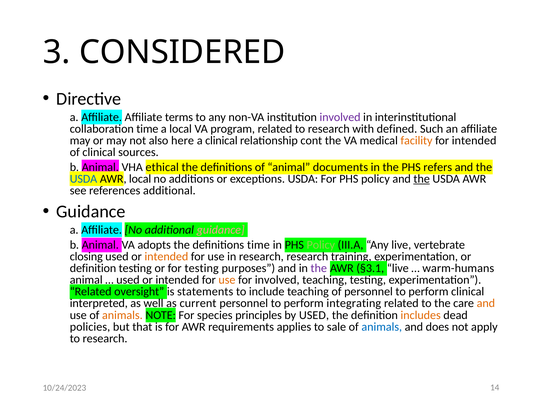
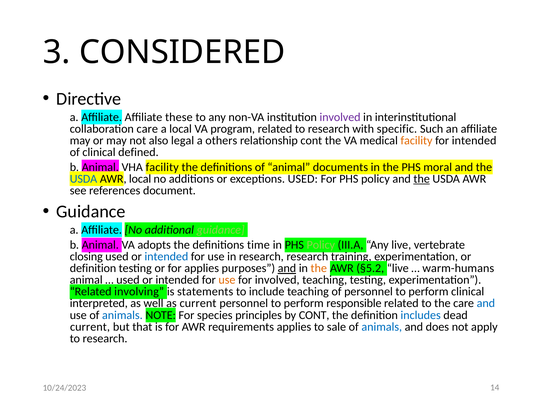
terms: terms -> these
collaboration time: time -> care
defined: defined -> specific
here: here -> legal
a clinical: clinical -> others
sources: sources -> defined
VHA ethical: ethical -> facility
refers: refers -> moral
exceptions USDA: USDA -> USED
references additional: additional -> document
guidance at (221, 230) colour: pink -> light green
intended at (166, 257) colour: orange -> blue
for testing: testing -> applies
and at (287, 269) underline: none -> present
the at (319, 269) colour: purple -> orange
§3.1: §3.1 -> §5.2
oversight: oversight -> involving
integrating: integrating -> responsible
and at (486, 304) colour: orange -> blue
animals at (122, 315) colour: orange -> blue
by USED: USED -> CONT
includes colour: orange -> blue
policies at (90, 327): policies -> current
